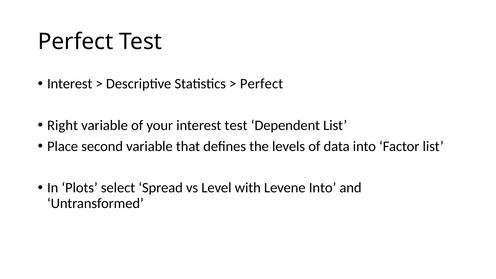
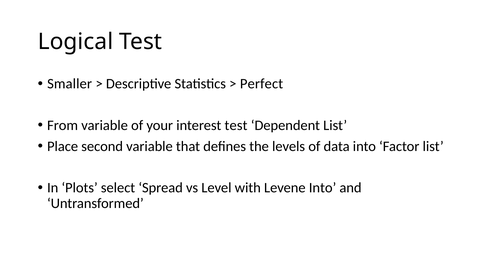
Perfect at (76, 42): Perfect -> Logical
Interest at (70, 84): Interest -> Smaller
Right: Right -> From
